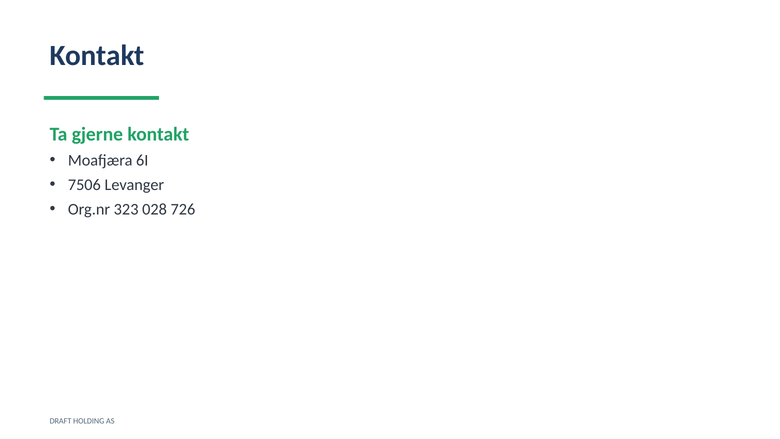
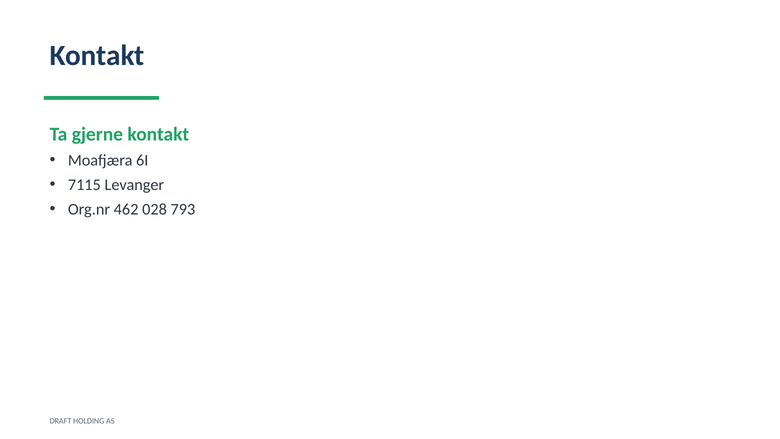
7506: 7506 -> 7115
323: 323 -> 462
726: 726 -> 793
